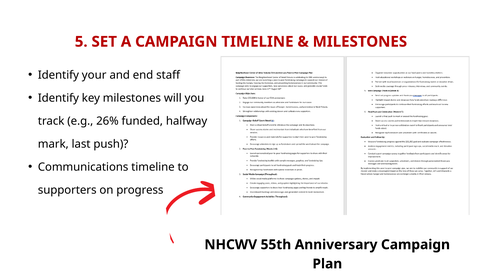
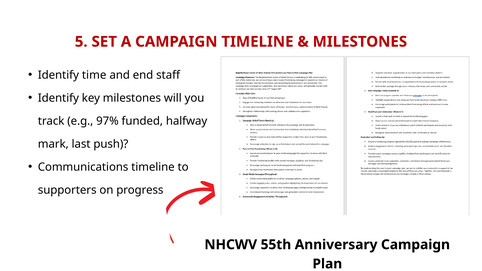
your: your -> time
26%: 26% -> 97%
